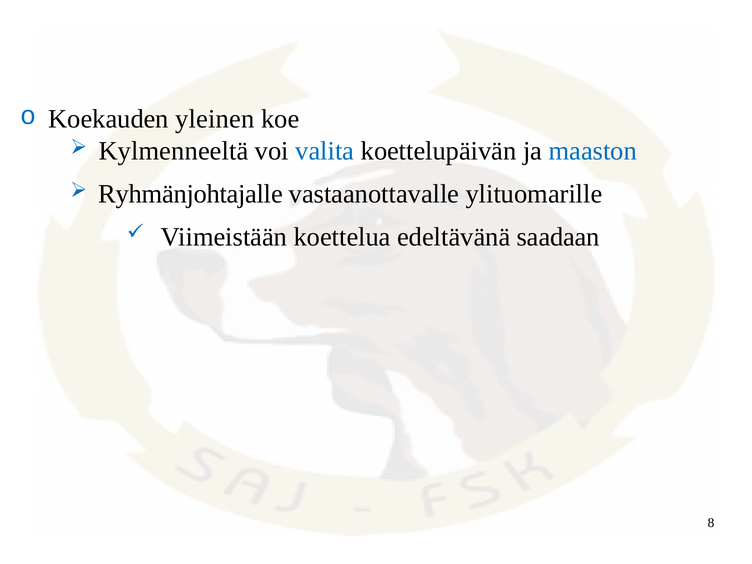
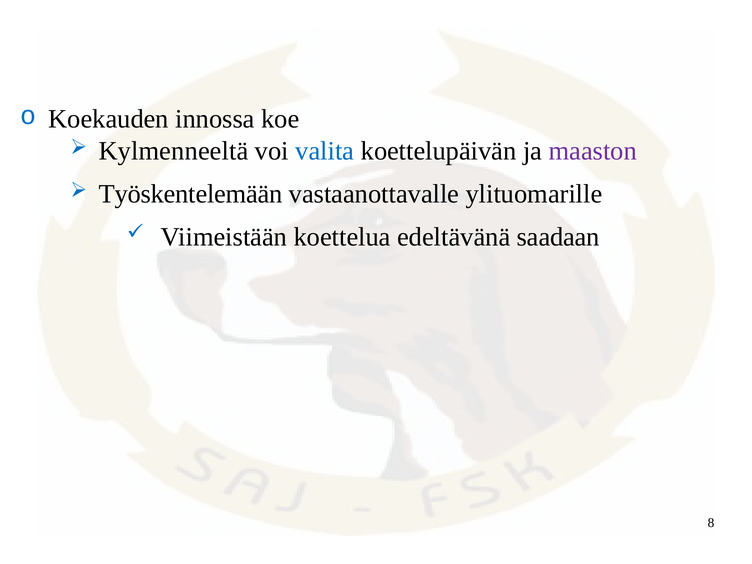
yleinen: yleinen -> innossa
maaston colour: blue -> purple
Ryhmänjohtajalle: Ryhmänjohtajalle -> Työskentelemään
